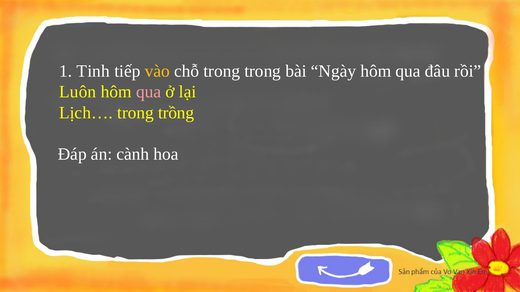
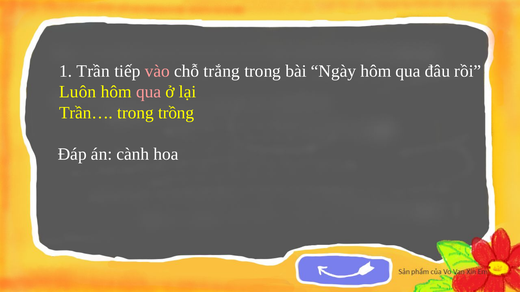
Tinh: Tinh -> Trần
vào colour: yellow -> pink
chỗ trong: trong -> trắng
Lịch…: Lịch… -> Trần…
